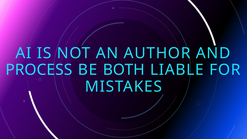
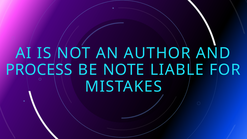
BOTH: BOTH -> NOTE
